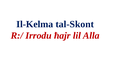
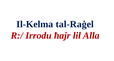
tal-Skont: tal-Skont -> tal-Raġel
